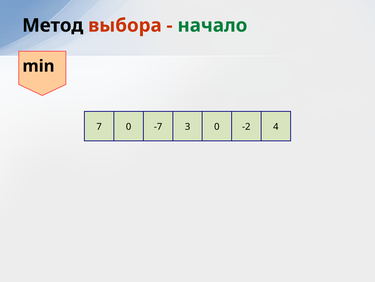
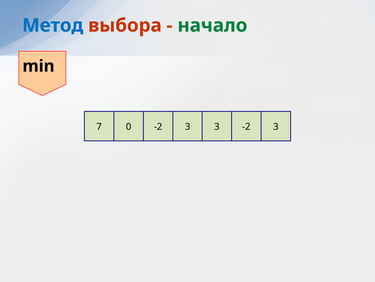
Метод colour: black -> blue
0 -7: -7 -> -2
3 0: 0 -> 3
4 at (276, 127): 4 -> 3
